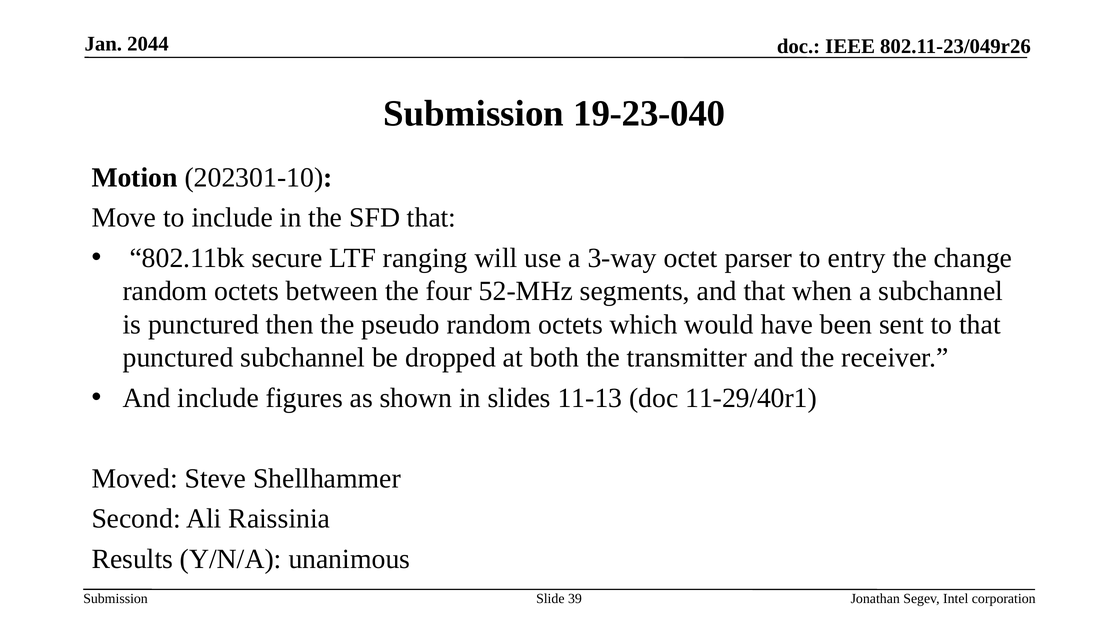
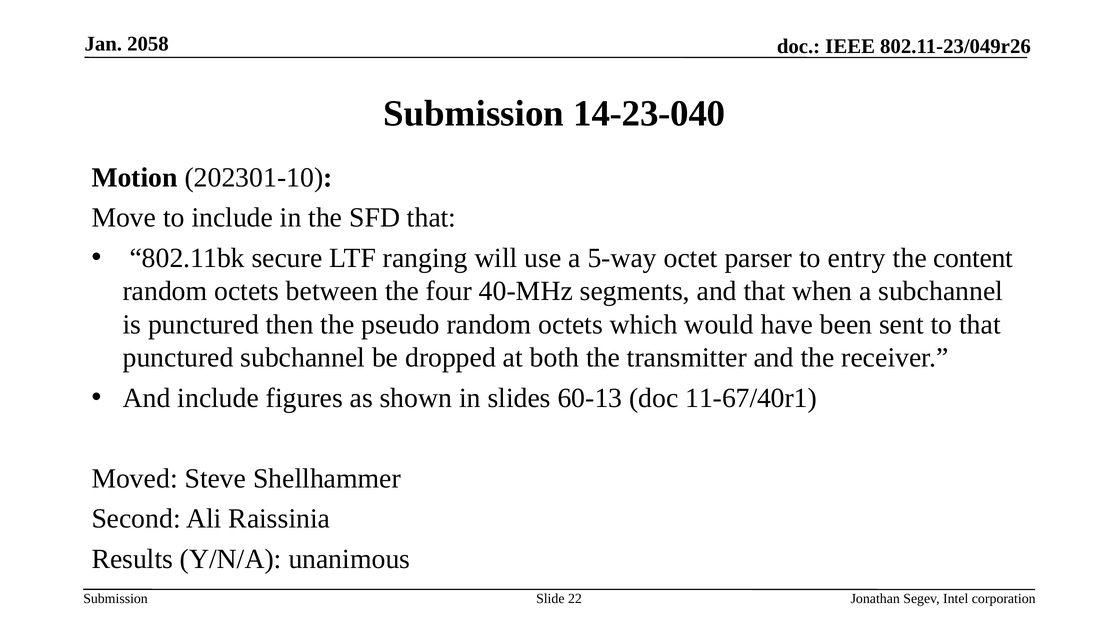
2044: 2044 -> 2058
19-23-040: 19-23-040 -> 14-23-040
3-way: 3-way -> 5-way
change: change -> content
52-MHz: 52-MHz -> 40-MHz
11-13: 11-13 -> 60-13
11-29/40r1: 11-29/40r1 -> 11-67/40r1
39: 39 -> 22
